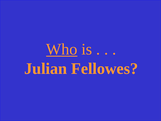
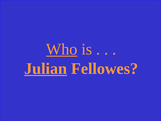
Julian underline: none -> present
